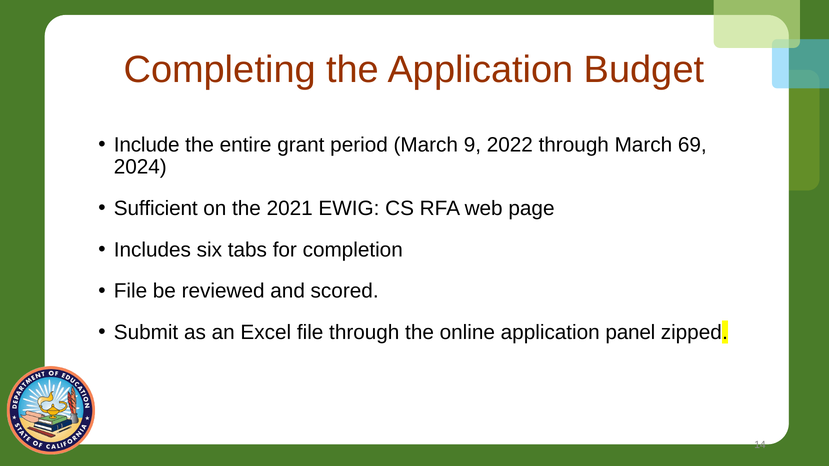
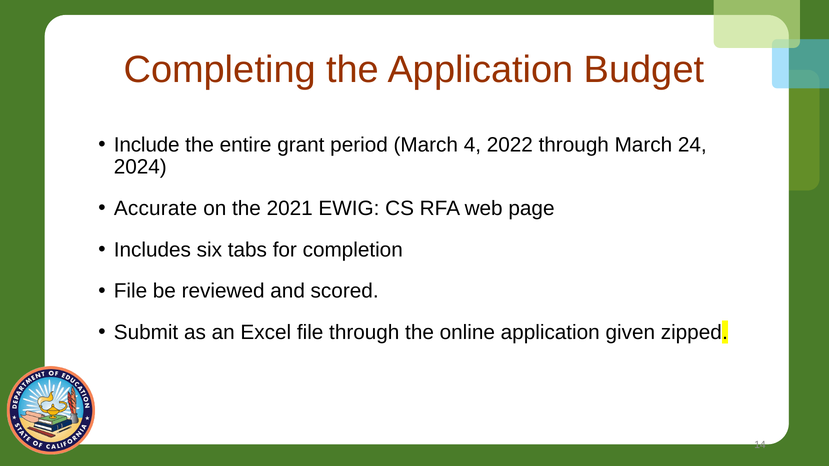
9: 9 -> 4
69: 69 -> 24
Sufficient: Sufficient -> Accurate
panel: panel -> given
